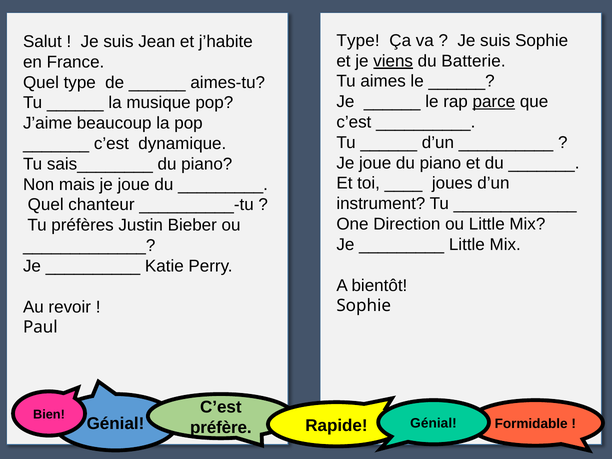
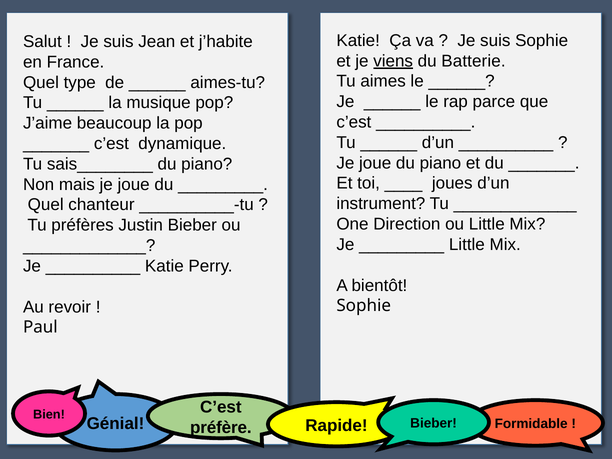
Type at (358, 41): Type -> Katie
parce underline: present -> none
Génial at (433, 423): Génial -> Bieber
